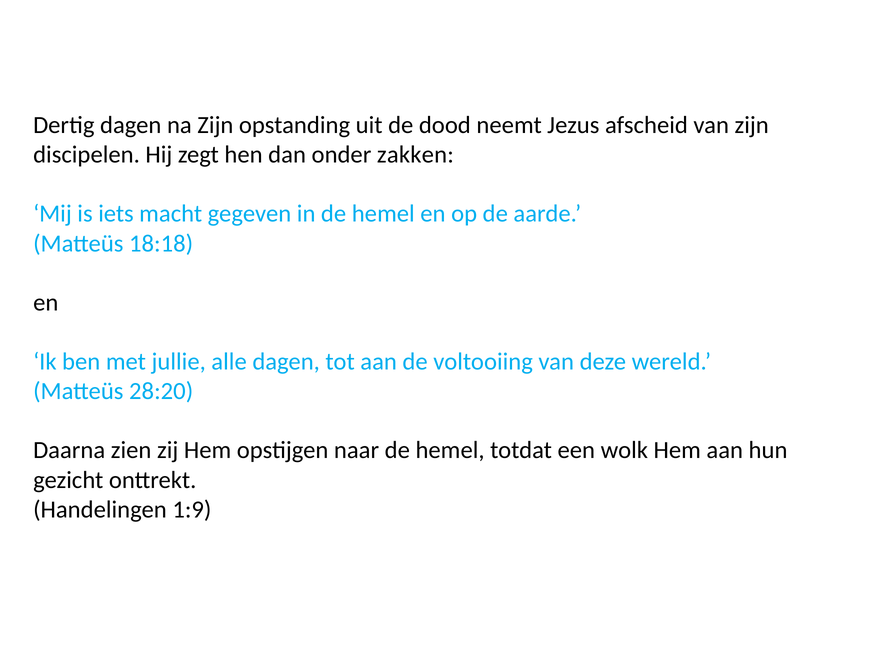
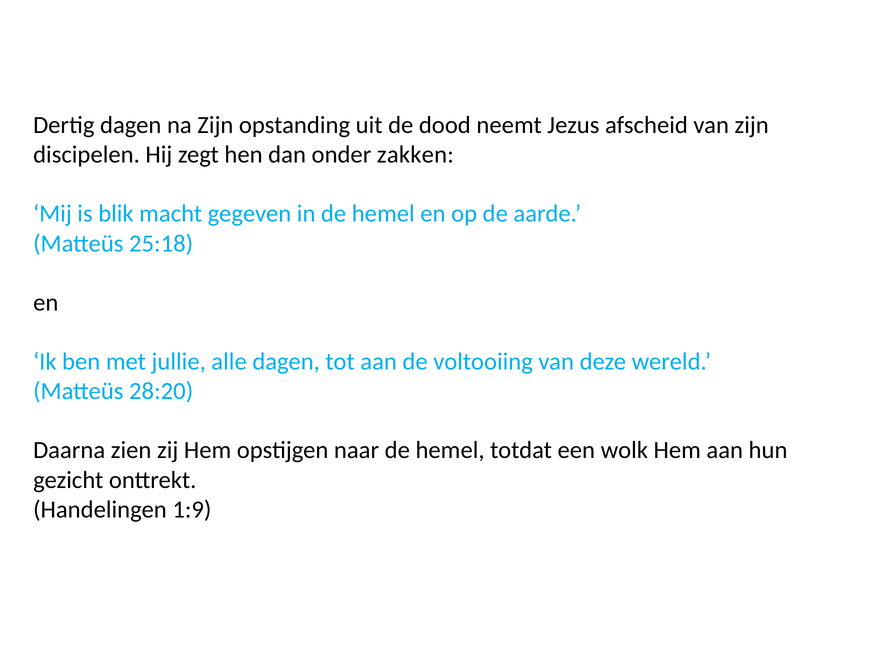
iets: iets -> blik
18:18: 18:18 -> 25:18
